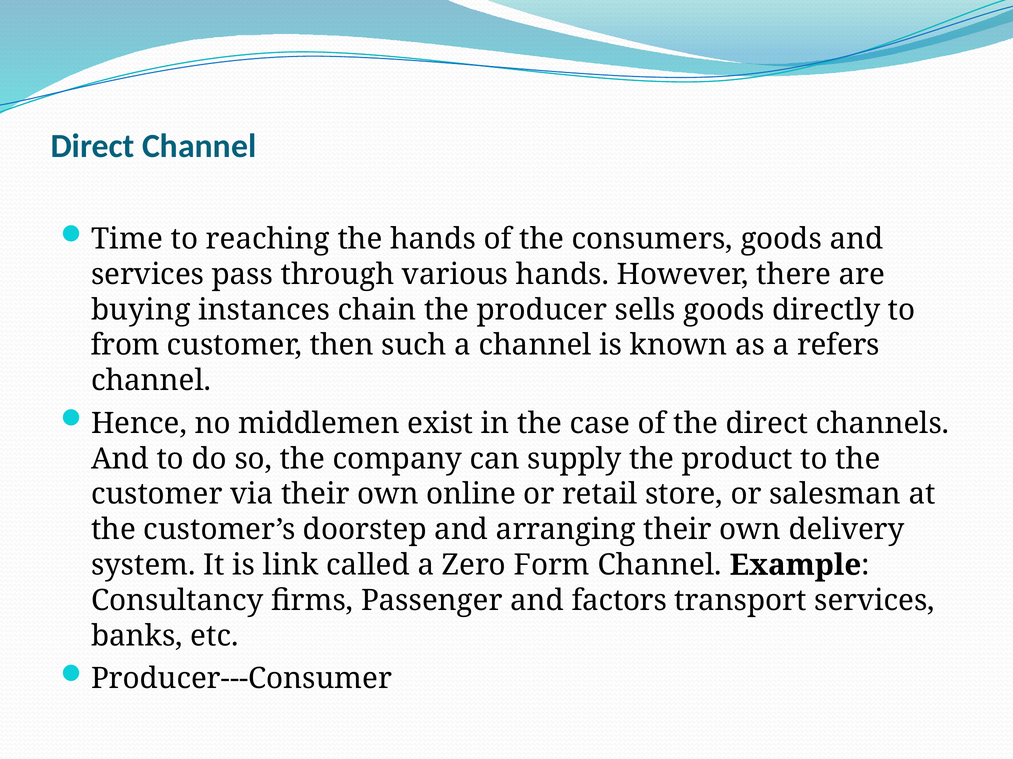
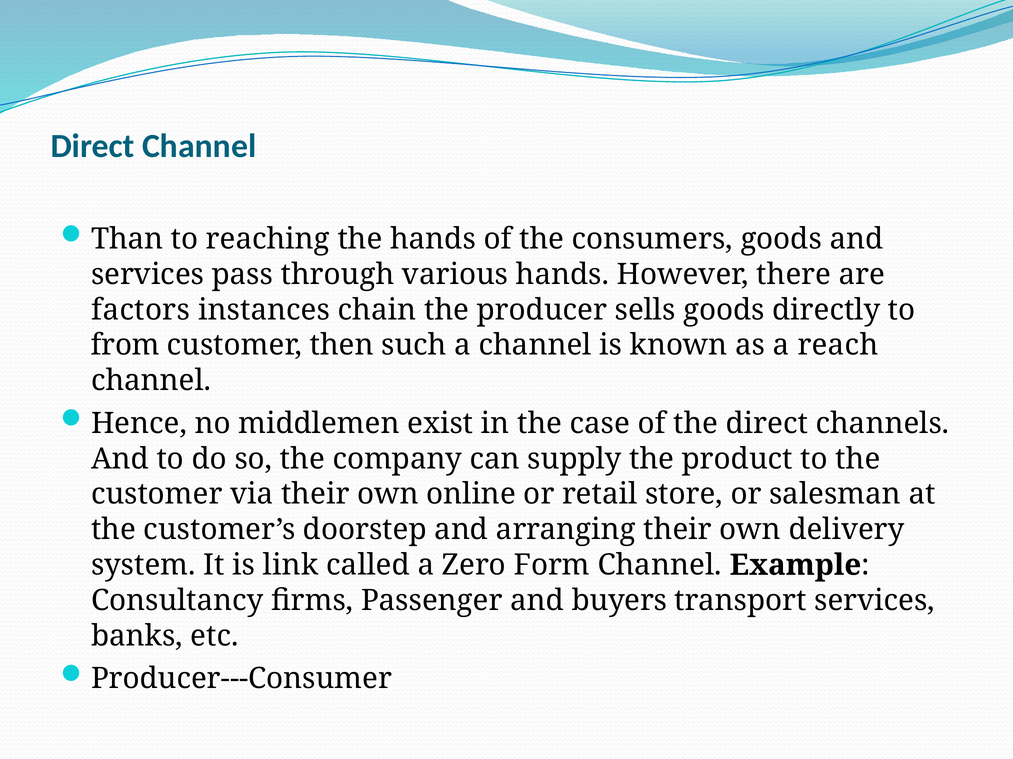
Time: Time -> Than
buying: buying -> factors
refers: refers -> reach
factors: factors -> buyers
